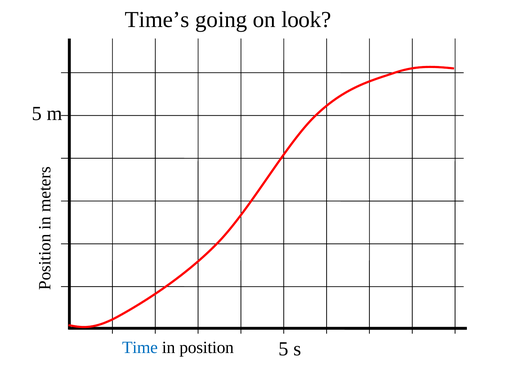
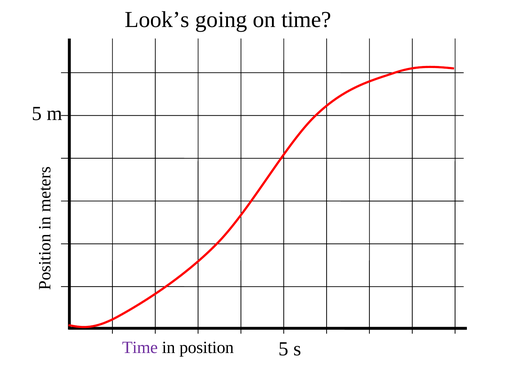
Time’s: Time’s -> Look’s
on look: look -> time
Time at (140, 348) colour: blue -> purple
